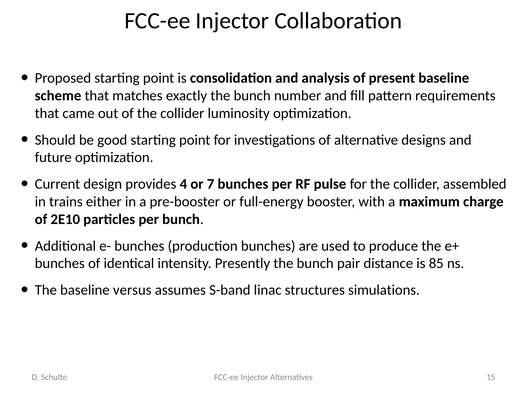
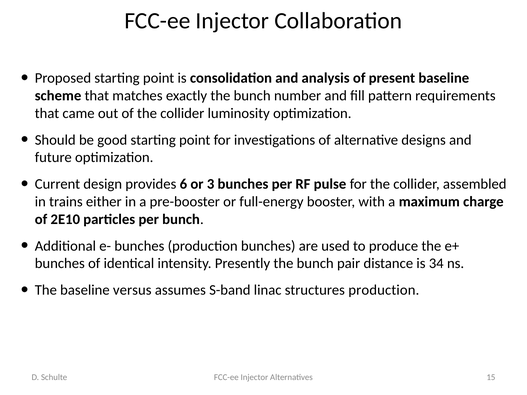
4: 4 -> 6
7: 7 -> 3
85: 85 -> 34
structures simulations: simulations -> production
